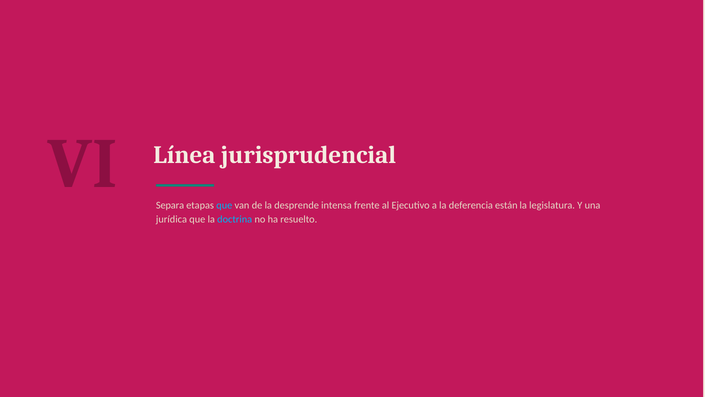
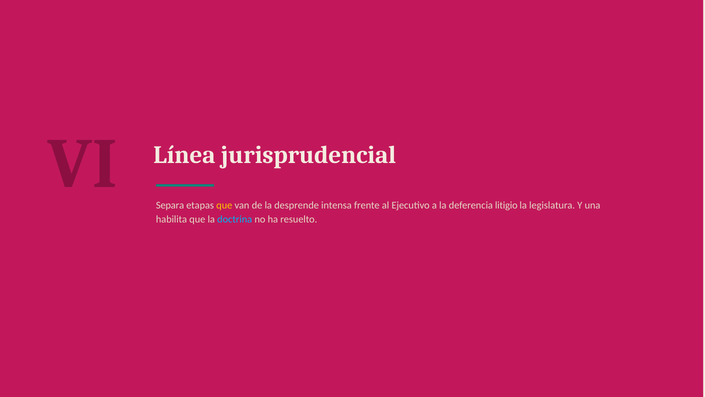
que at (224, 205) colour: light blue -> yellow
están: están -> litigio
jurídica: jurídica -> habilita
